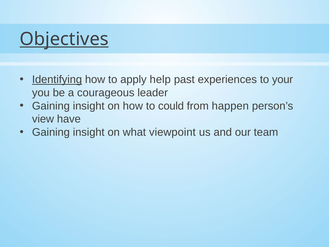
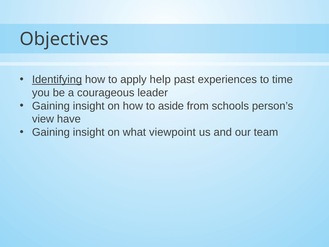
Objectives underline: present -> none
your: your -> time
could: could -> aside
happen: happen -> schools
